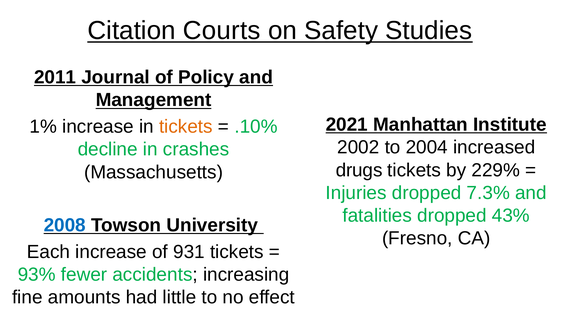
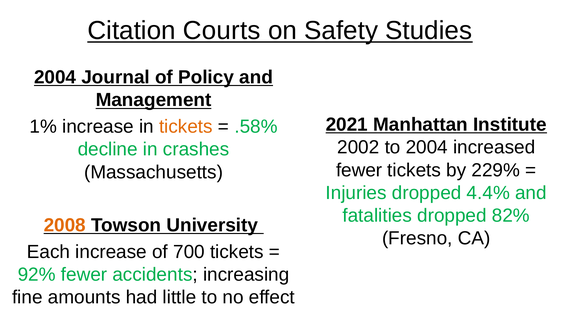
2011 at (55, 77): 2011 -> 2004
.10%: .10% -> .58%
drugs at (359, 170): drugs -> fewer
7.3%: 7.3% -> 4.4%
43%: 43% -> 82%
2008 colour: blue -> orange
931: 931 -> 700
93%: 93% -> 92%
